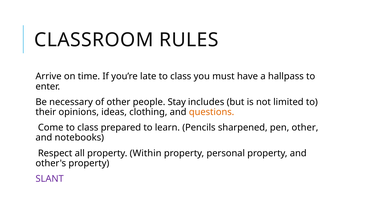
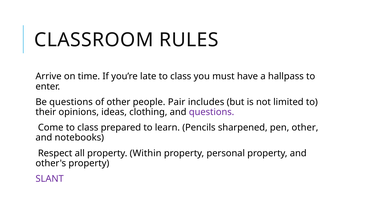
Be necessary: necessary -> questions
Stay: Stay -> Pair
questions at (212, 112) colour: orange -> purple
